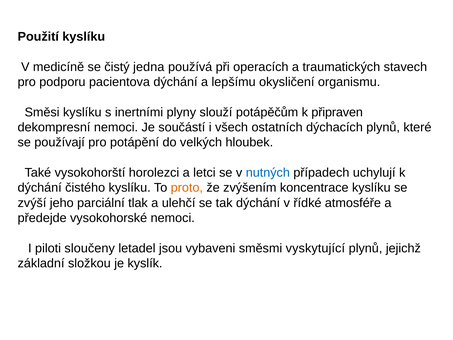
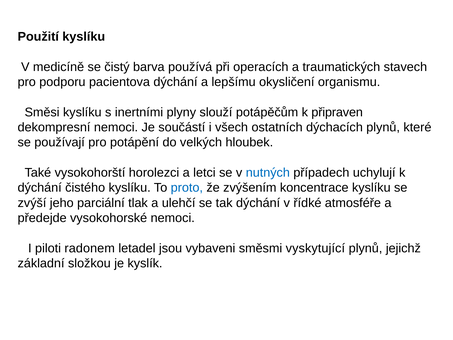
jedna: jedna -> barva
proto colour: orange -> blue
sloučeny: sloučeny -> radonem
